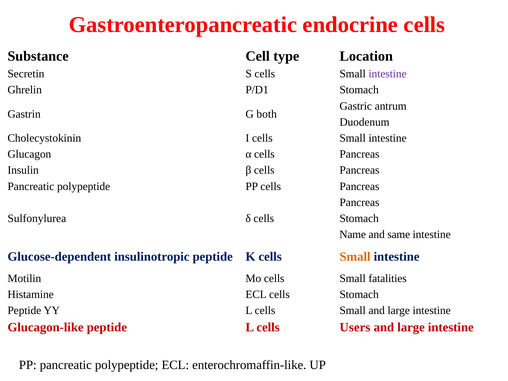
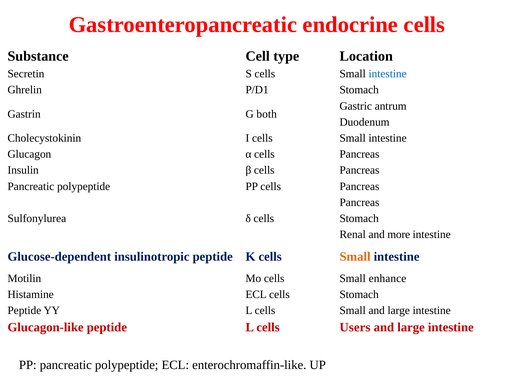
intestine at (388, 74) colour: purple -> blue
Name: Name -> Renal
same: same -> more
fatalities: fatalities -> enhance
